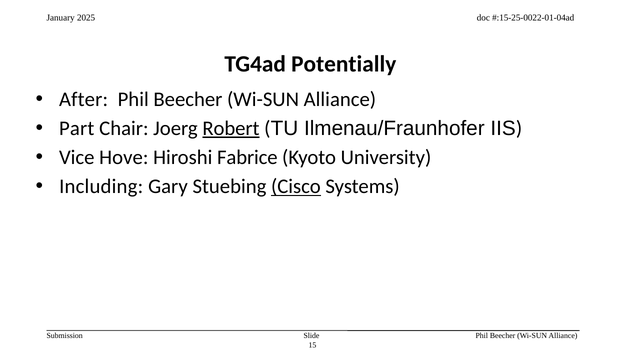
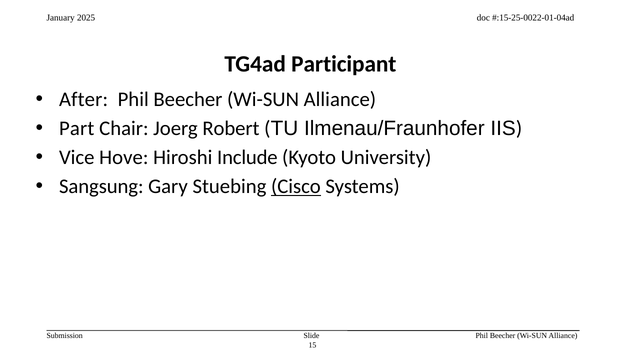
Potentially: Potentially -> Participant
Robert underline: present -> none
Fabrice: Fabrice -> Include
Including: Including -> Sangsung
